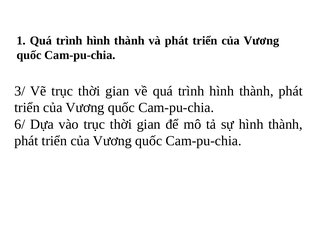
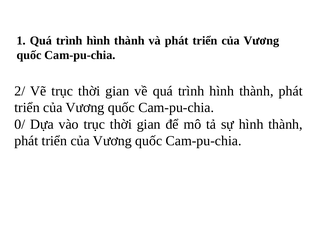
3/: 3/ -> 2/
6/: 6/ -> 0/
